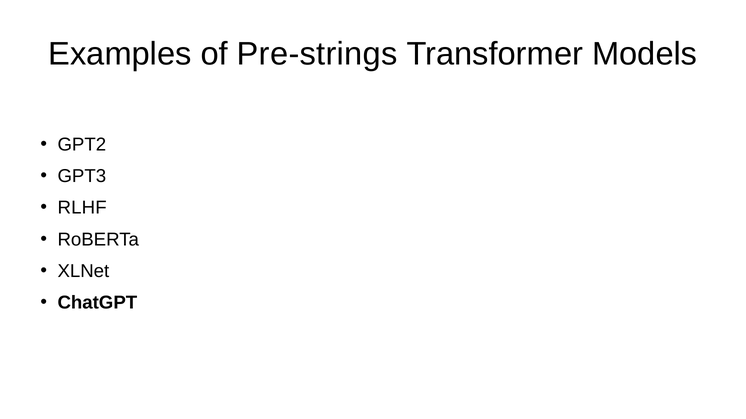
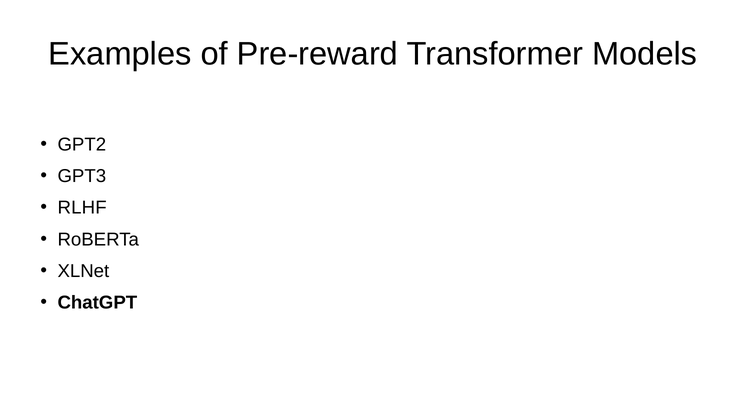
Pre-strings: Pre-strings -> Pre-reward
